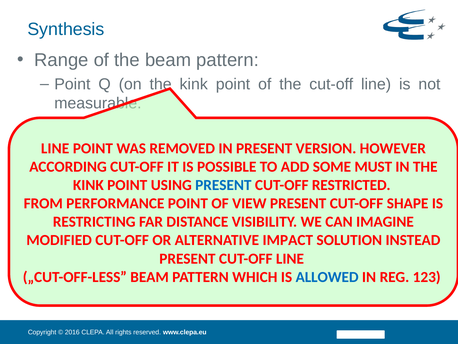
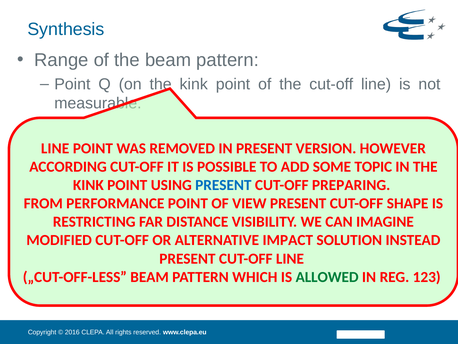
MUST: MUST -> TOPIC
RESTRICTED: RESTRICTED -> PREPARING
ALLOWED colour: blue -> green
